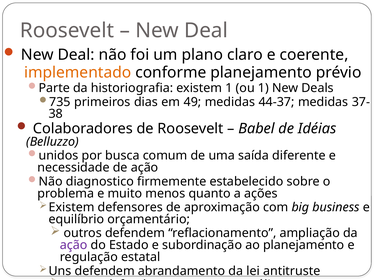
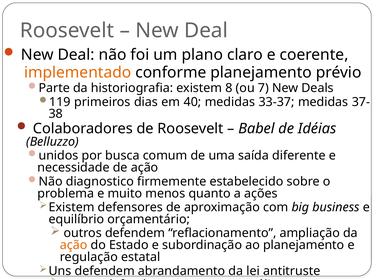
existem 1: 1 -> 8
ou 1: 1 -> 7
735: 735 -> 119
49: 49 -> 40
44-37: 44-37 -> 33-37
ação at (74, 246) colour: purple -> orange
